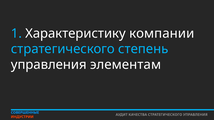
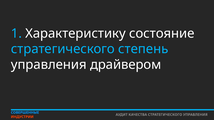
компании: компании -> состояние
элементам: элементам -> драйвером
